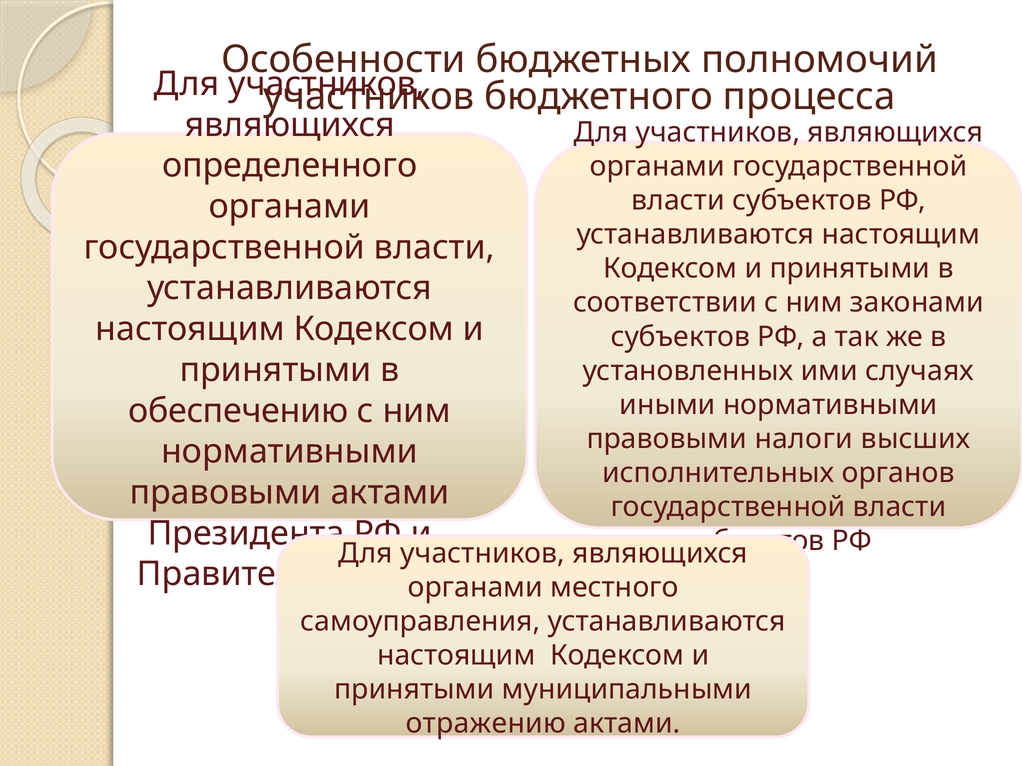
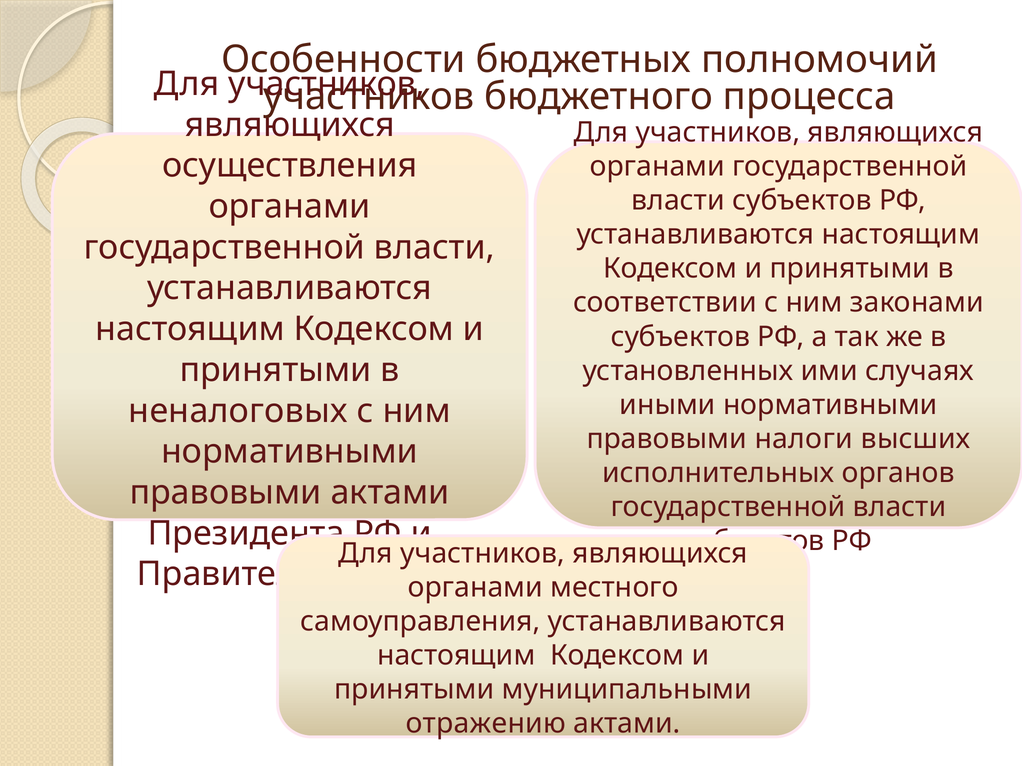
определенного: определенного -> осуществления
обеспечению: обеспечению -> неналоговых
